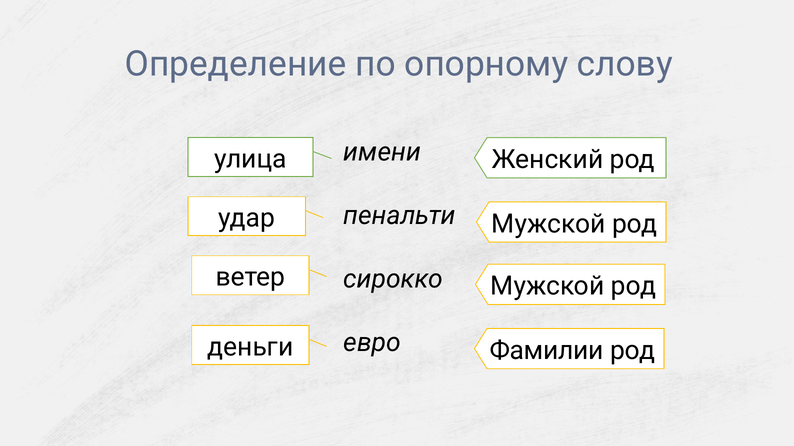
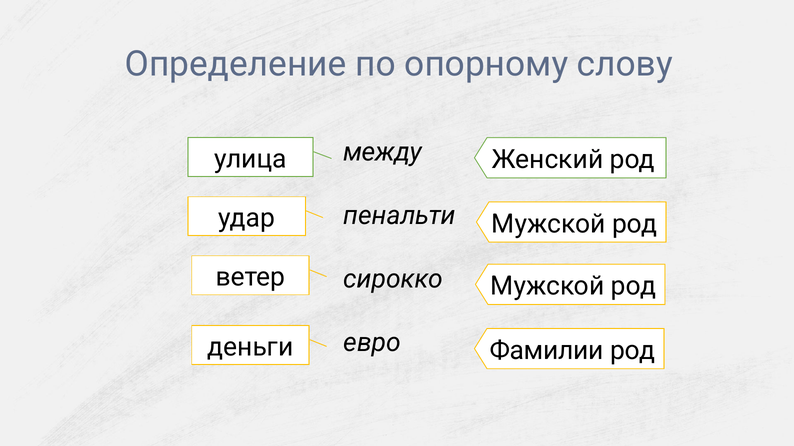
имени: имени -> между
